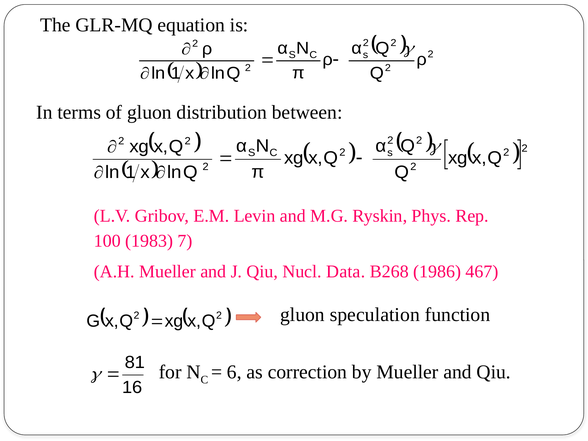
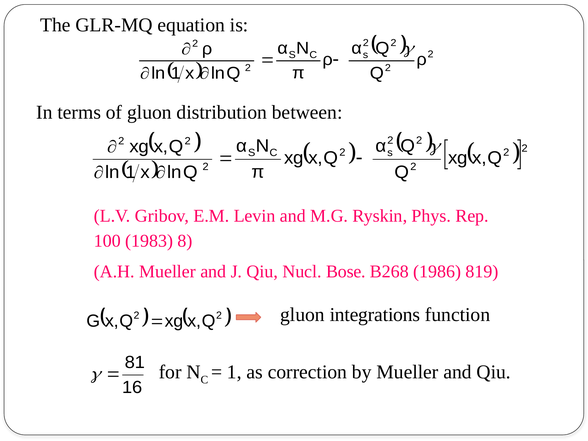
7: 7 -> 8
Data: Data -> Bose
467: 467 -> 819
speculation: speculation -> integrations
6 at (234, 372): 6 -> 1
